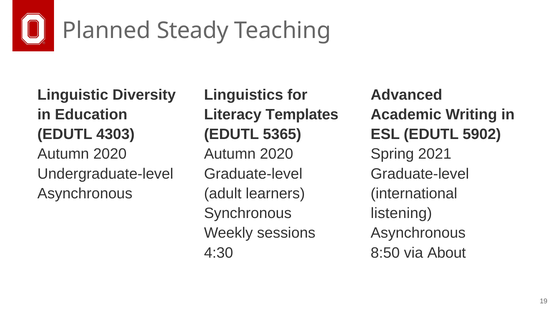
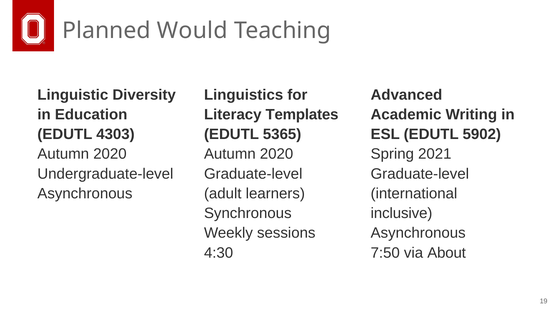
Steady: Steady -> Would
listening: listening -> inclusive
8:50: 8:50 -> 7:50
